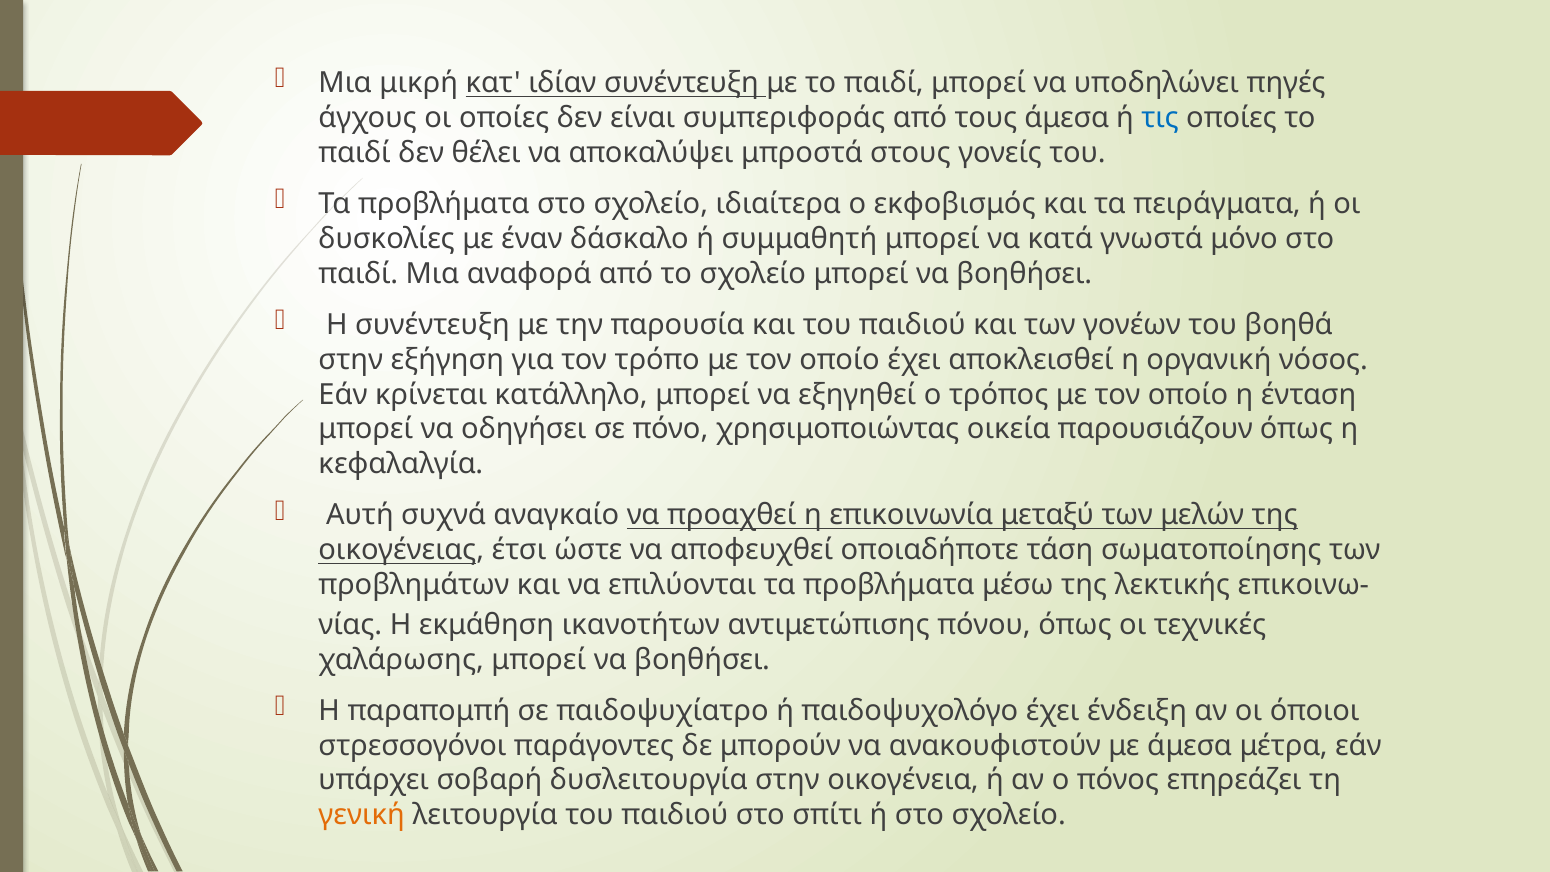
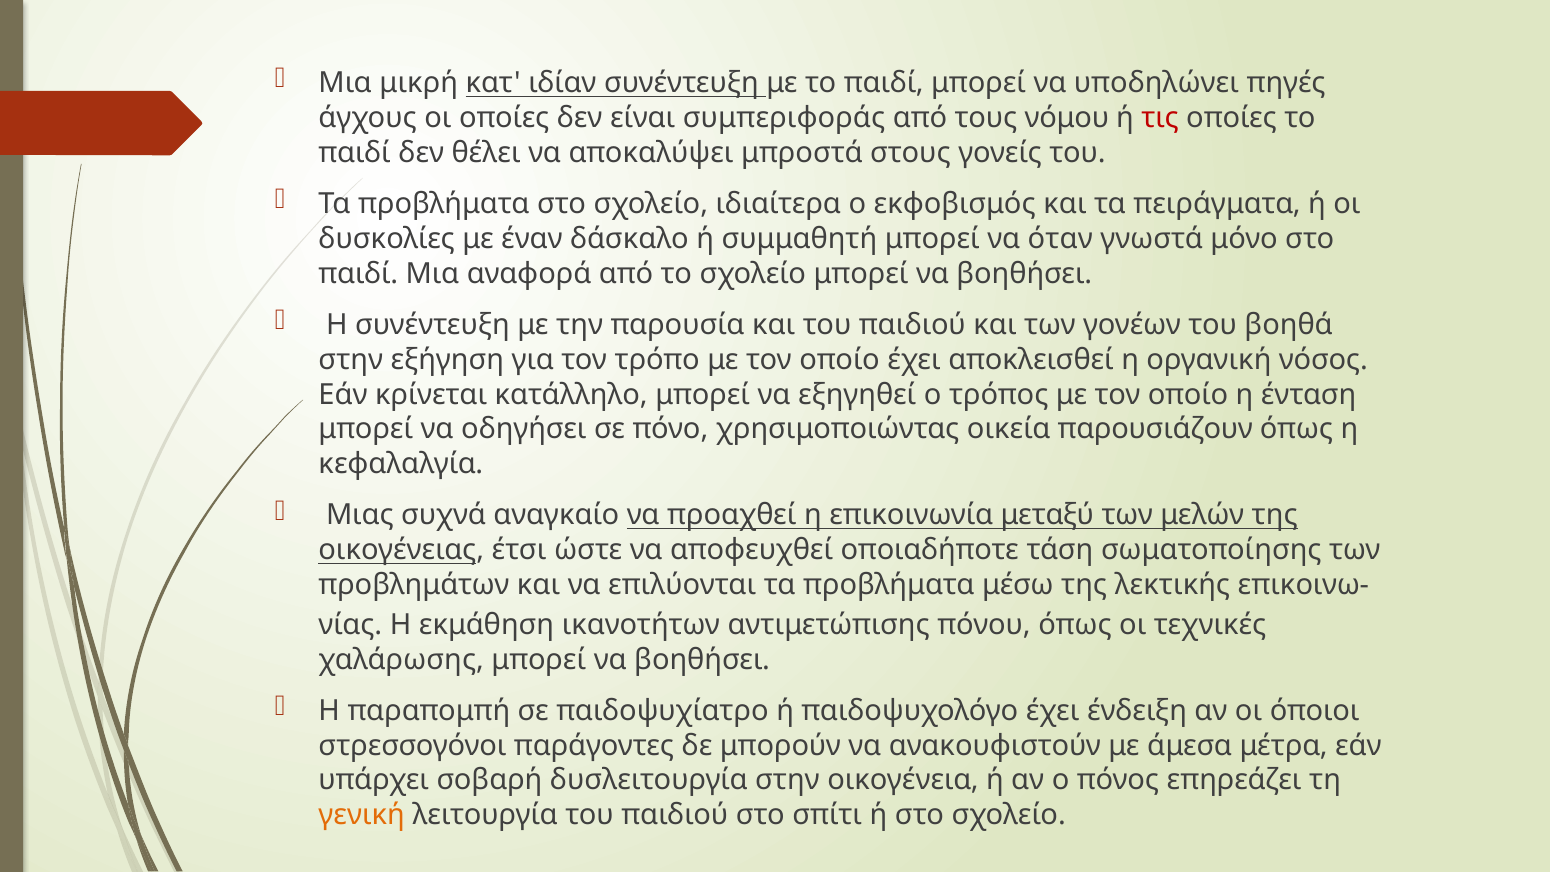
άμεσα: άμεσα -> νόμου
τις colour: blue -> red
κατά: κατά -> όταν
Αυτή: Αυτή -> Μιας
